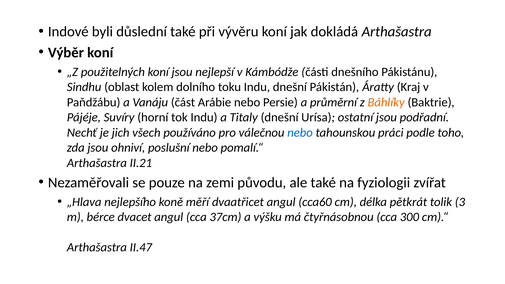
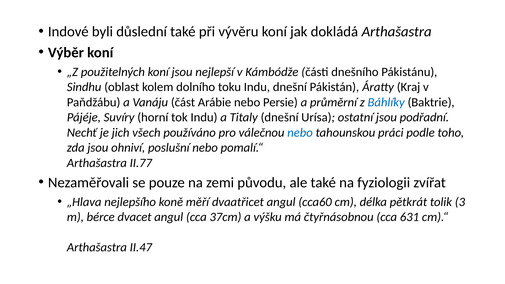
Báhlíky colour: orange -> blue
II.21: II.21 -> II.77
300: 300 -> 631
